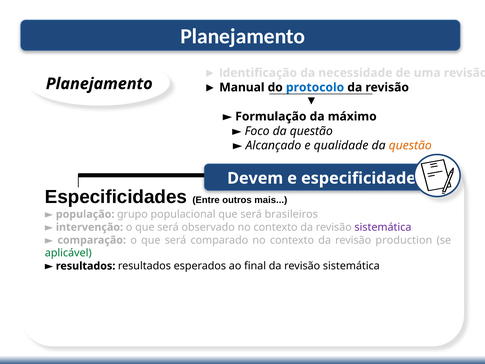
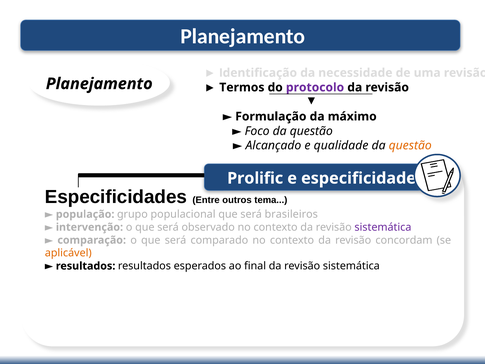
Manual: Manual -> Termos
protocolo colour: blue -> purple
Devem: Devem -> Prolific
mais: mais -> tema
production: production -> concordam
aplicável colour: green -> orange
